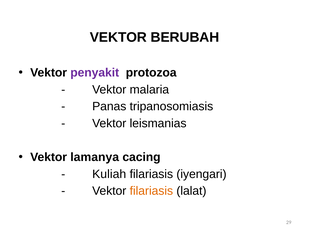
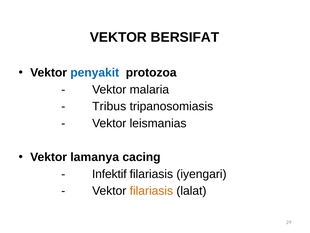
BERUBAH: BERUBAH -> BERSIFAT
penyakit colour: purple -> blue
Panas: Panas -> Tribus
Kuliah: Kuliah -> Infektif
